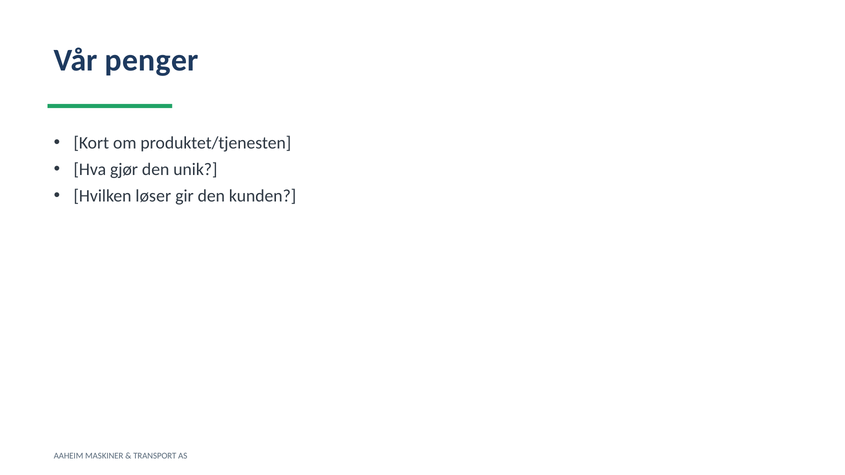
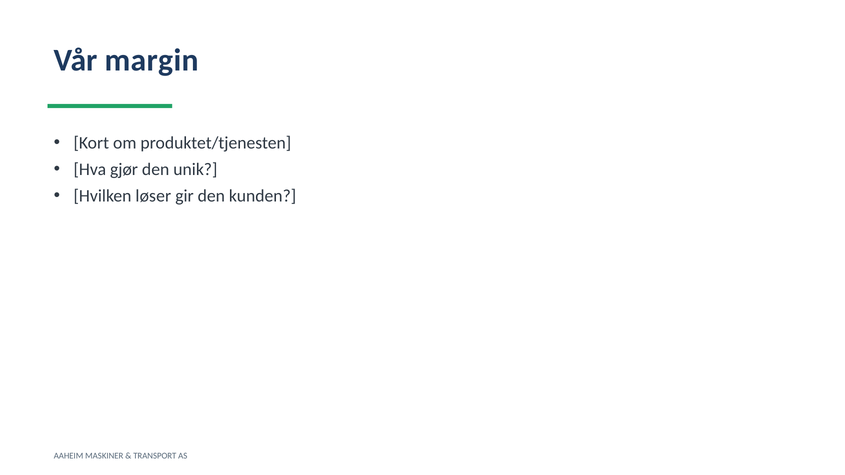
penger: penger -> margin
